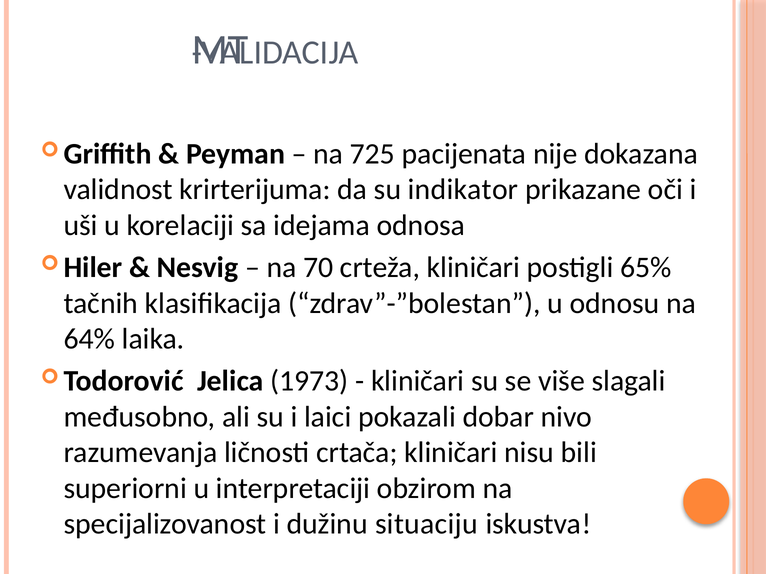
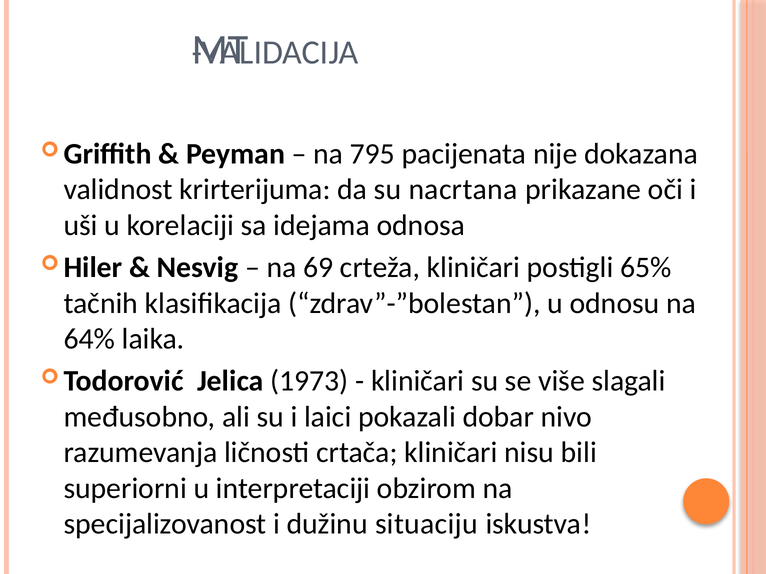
725: 725 -> 795
indikator: indikator -> nacrtana
70: 70 -> 69
